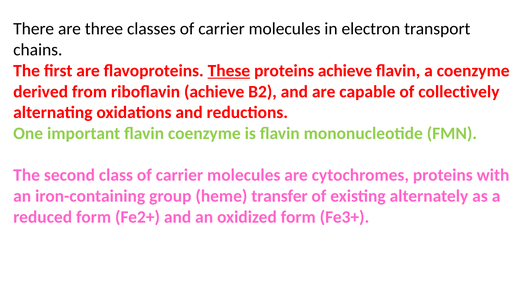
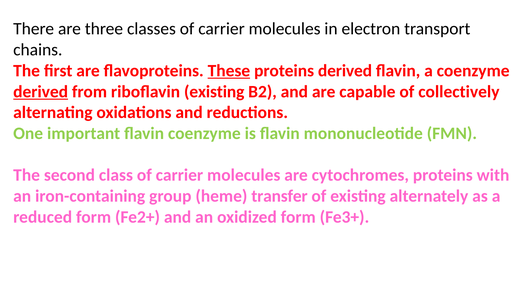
proteins achieve: achieve -> derived
derived at (41, 92) underline: none -> present
riboflavin achieve: achieve -> existing
